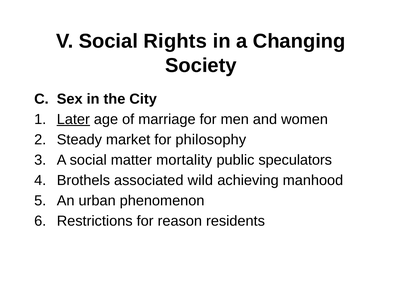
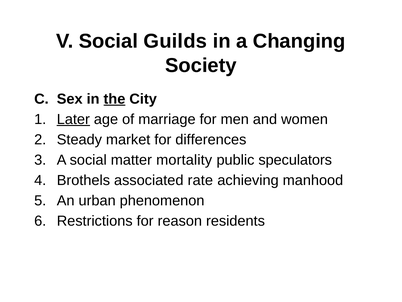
Rights: Rights -> Guilds
the underline: none -> present
philosophy: philosophy -> differences
wild: wild -> rate
